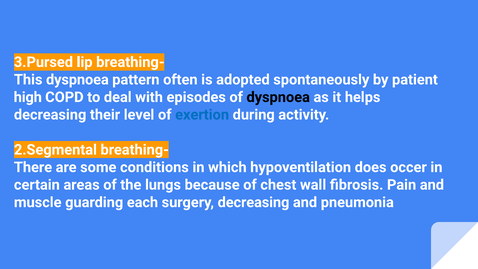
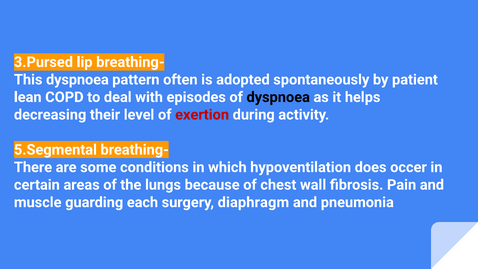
high: high -> lean
exertion colour: blue -> red
2.Segmental: 2.Segmental -> 5.Segmental
surgery decreasing: decreasing -> diaphragm
